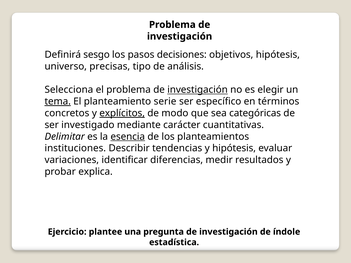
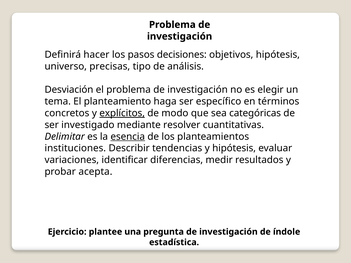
sesgo: sesgo -> hacer
Selecciona: Selecciona -> Desviación
investigación at (198, 90) underline: present -> none
tema underline: present -> none
serie: serie -> haga
carácter: carácter -> resolver
explica: explica -> acepta
